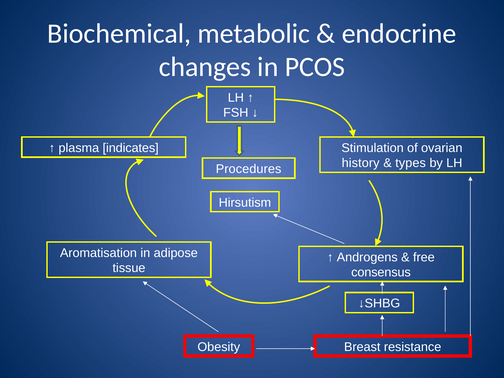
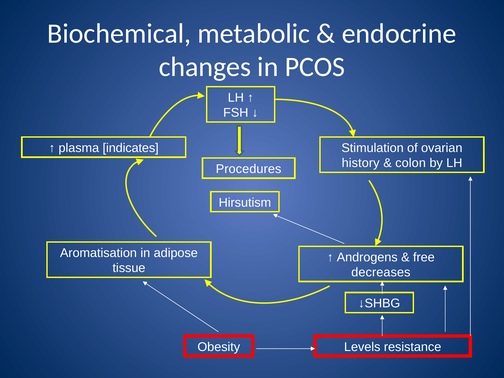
types: types -> colon
consensus: consensus -> decreases
Breast: Breast -> Levels
